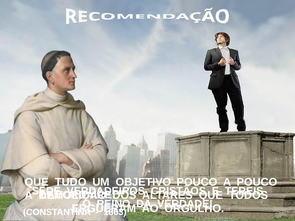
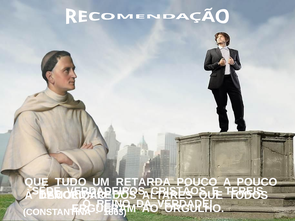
OBJETIVO: OBJETIVO -> RETARDA
